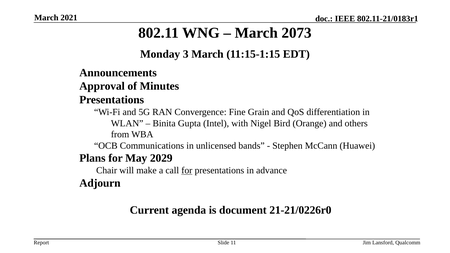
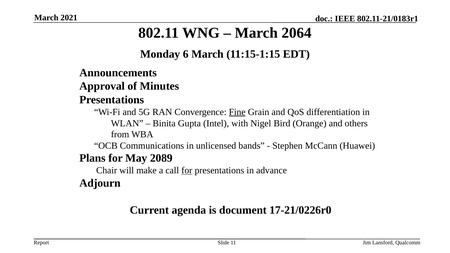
2073: 2073 -> 2064
3: 3 -> 6
Fine underline: none -> present
2029: 2029 -> 2089
21-21/0226r0: 21-21/0226r0 -> 17-21/0226r0
